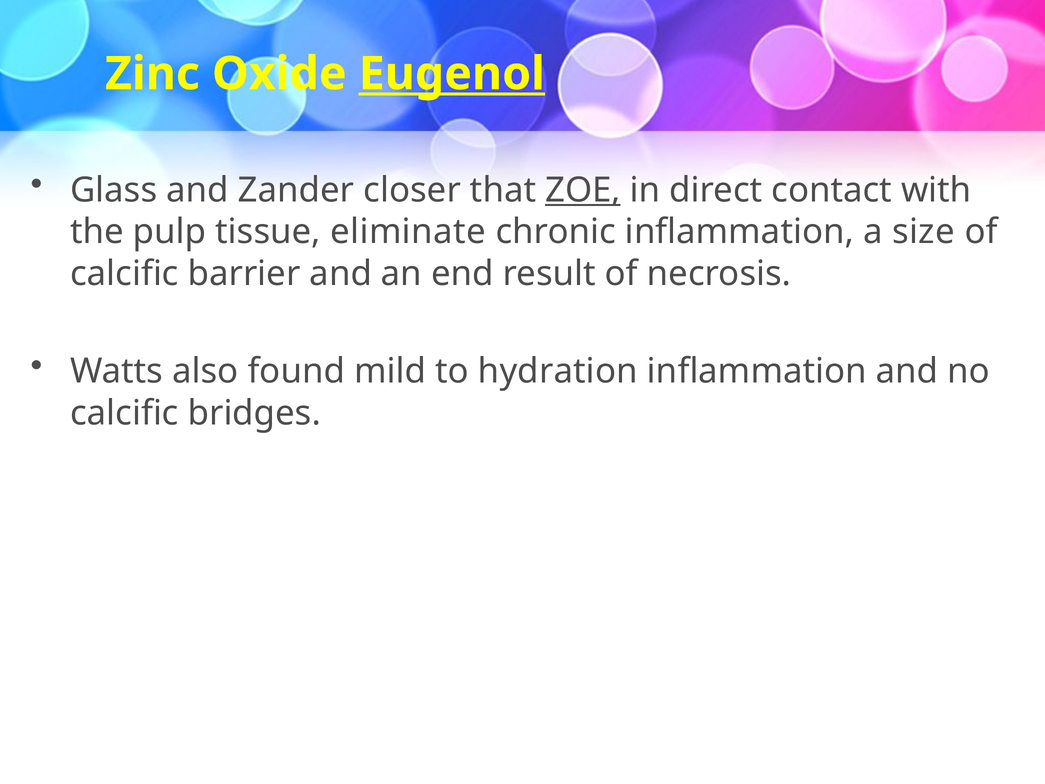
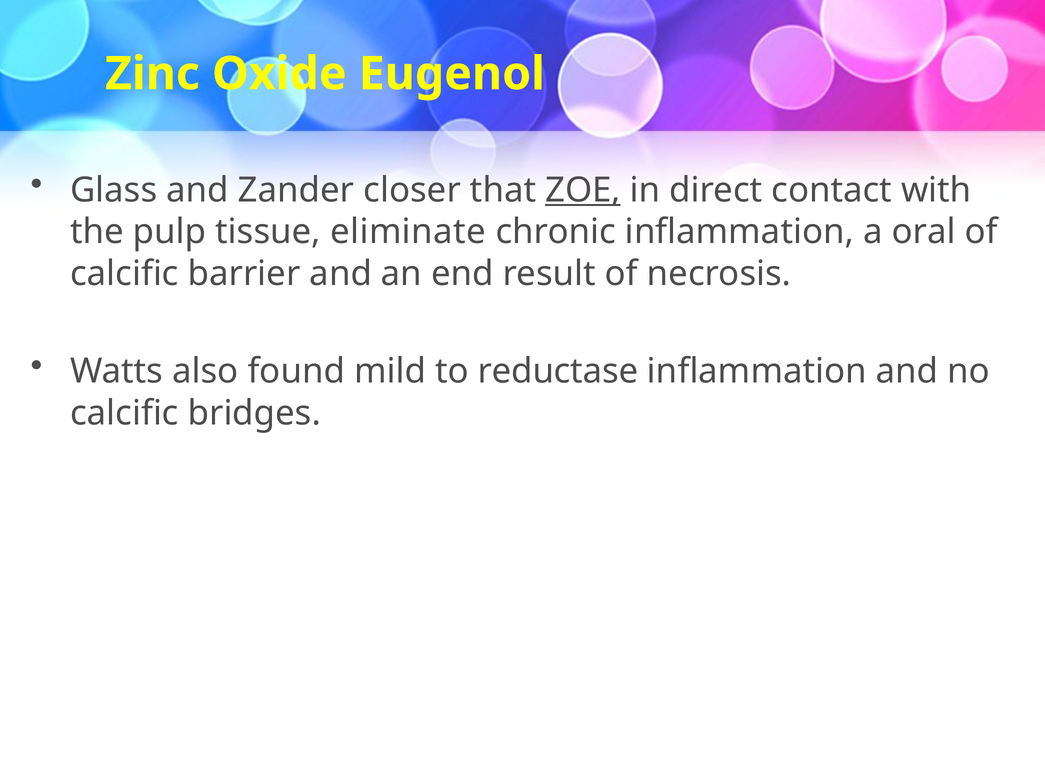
Eugenol underline: present -> none
size: size -> oral
hydration: hydration -> reductase
